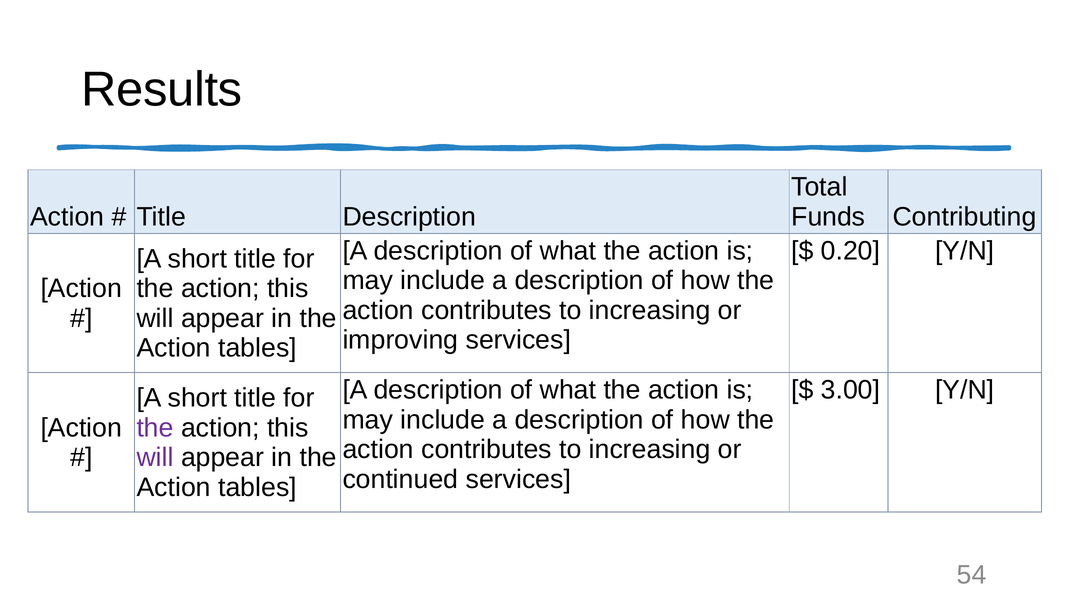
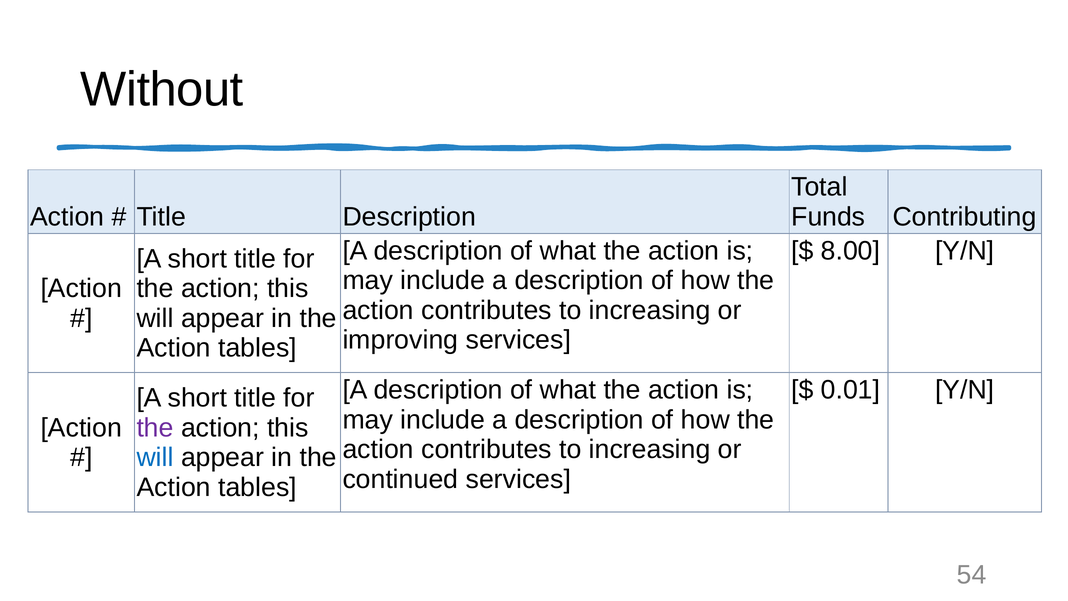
Results: Results -> Without
0.20: 0.20 -> 8.00
3.00: 3.00 -> 0.01
will at (155, 457) colour: purple -> blue
